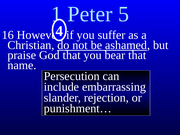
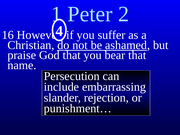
5: 5 -> 2
